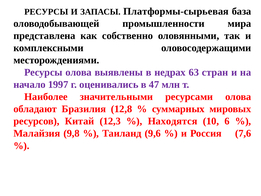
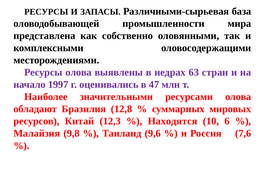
Платформы-сырьевая: Платформы-сырьевая -> Различными-сырьевая
